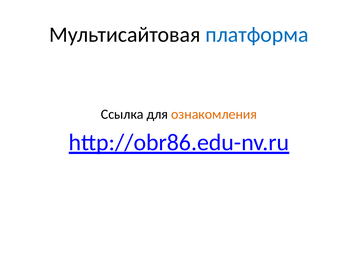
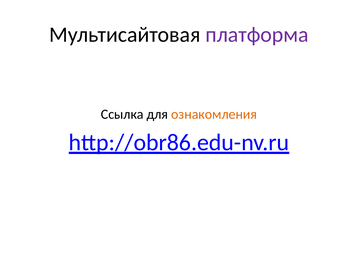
платформа colour: blue -> purple
